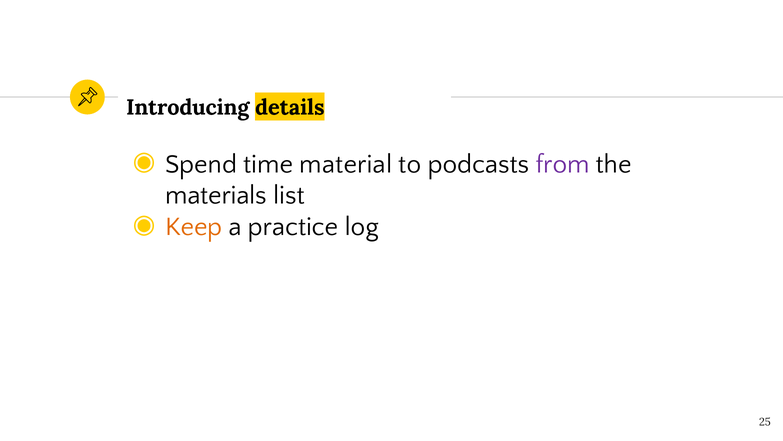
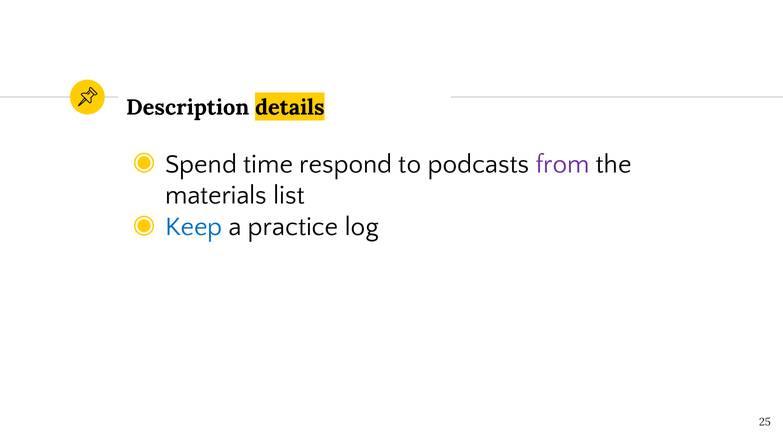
Introducing: Introducing -> Description
material: material -> respond
Keep colour: orange -> blue
